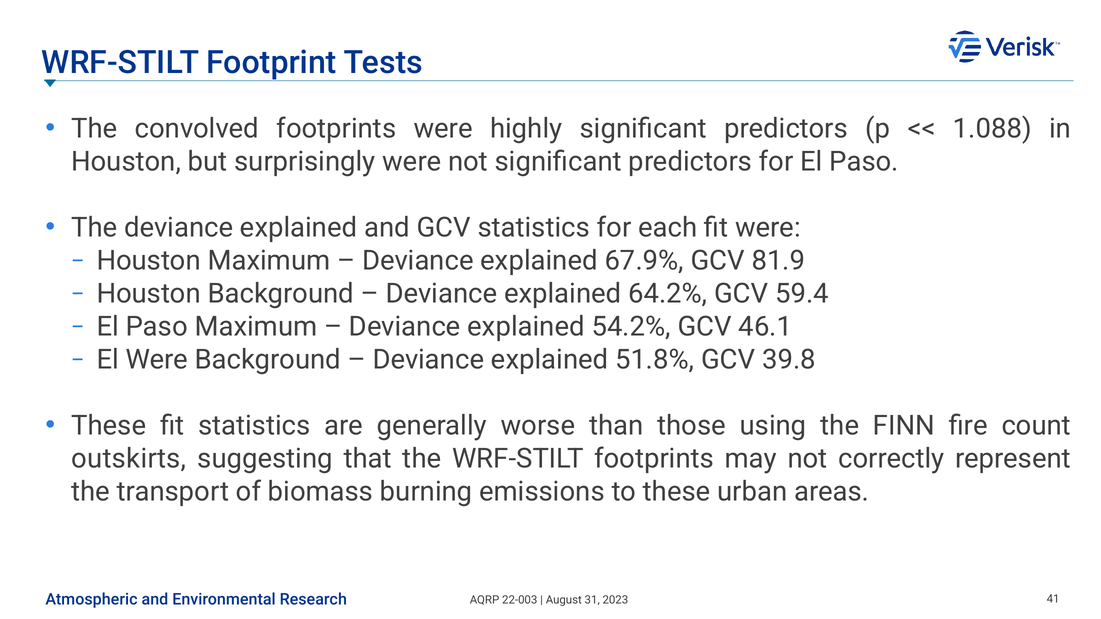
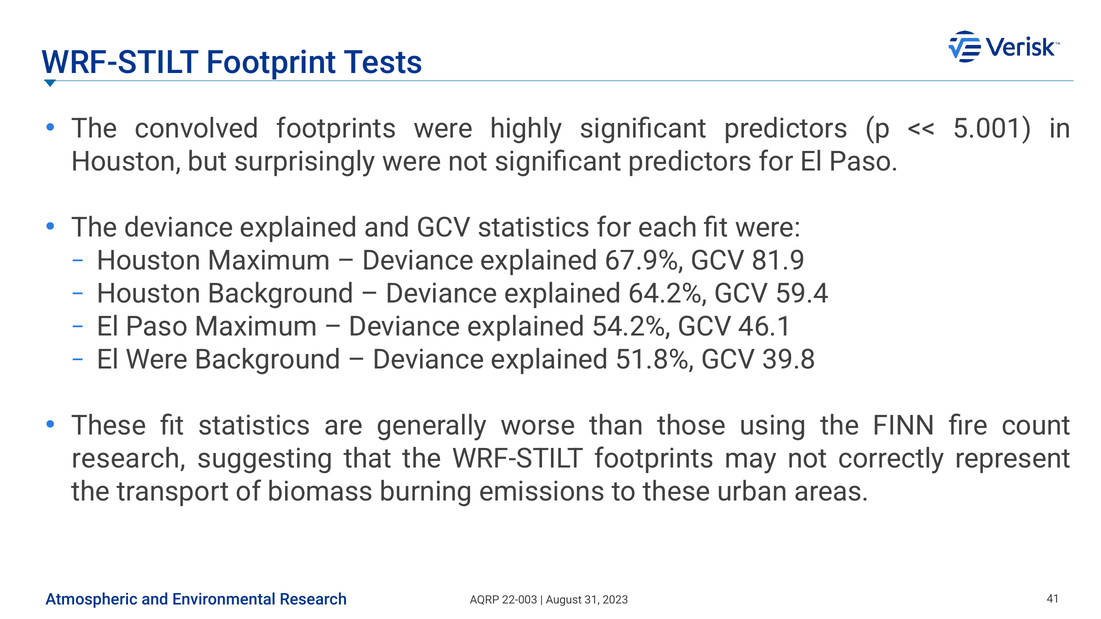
1.088: 1.088 -> 5.001
outskirts at (129, 459): outskirts -> research
